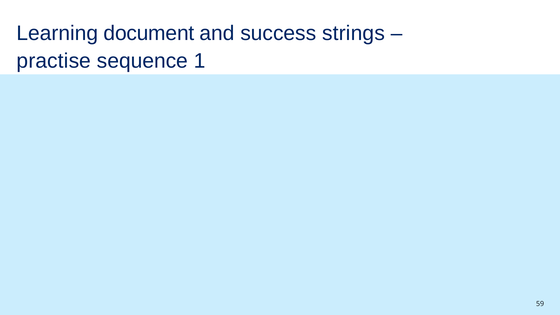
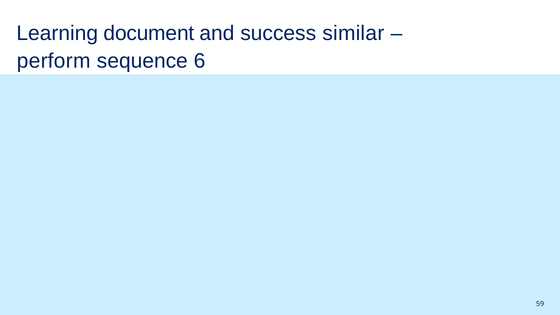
strings: strings -> similar
practise: practise -> perform
1: 1 -> 6
